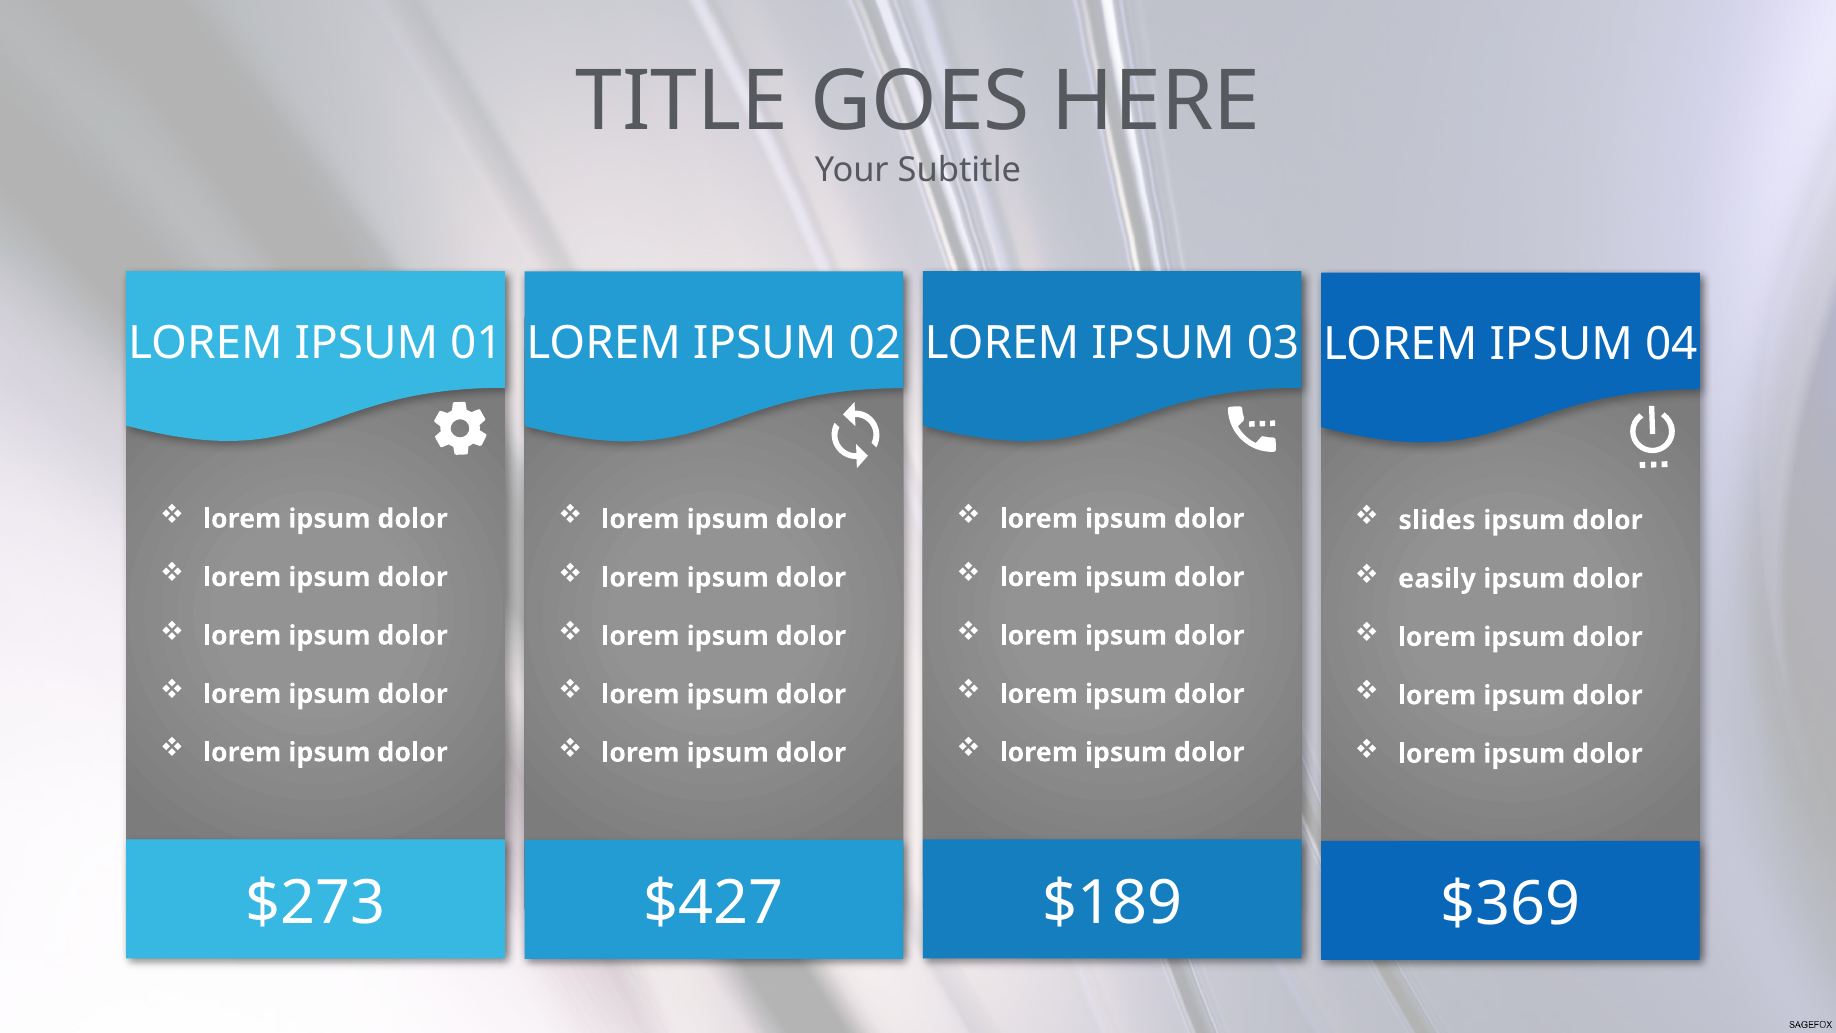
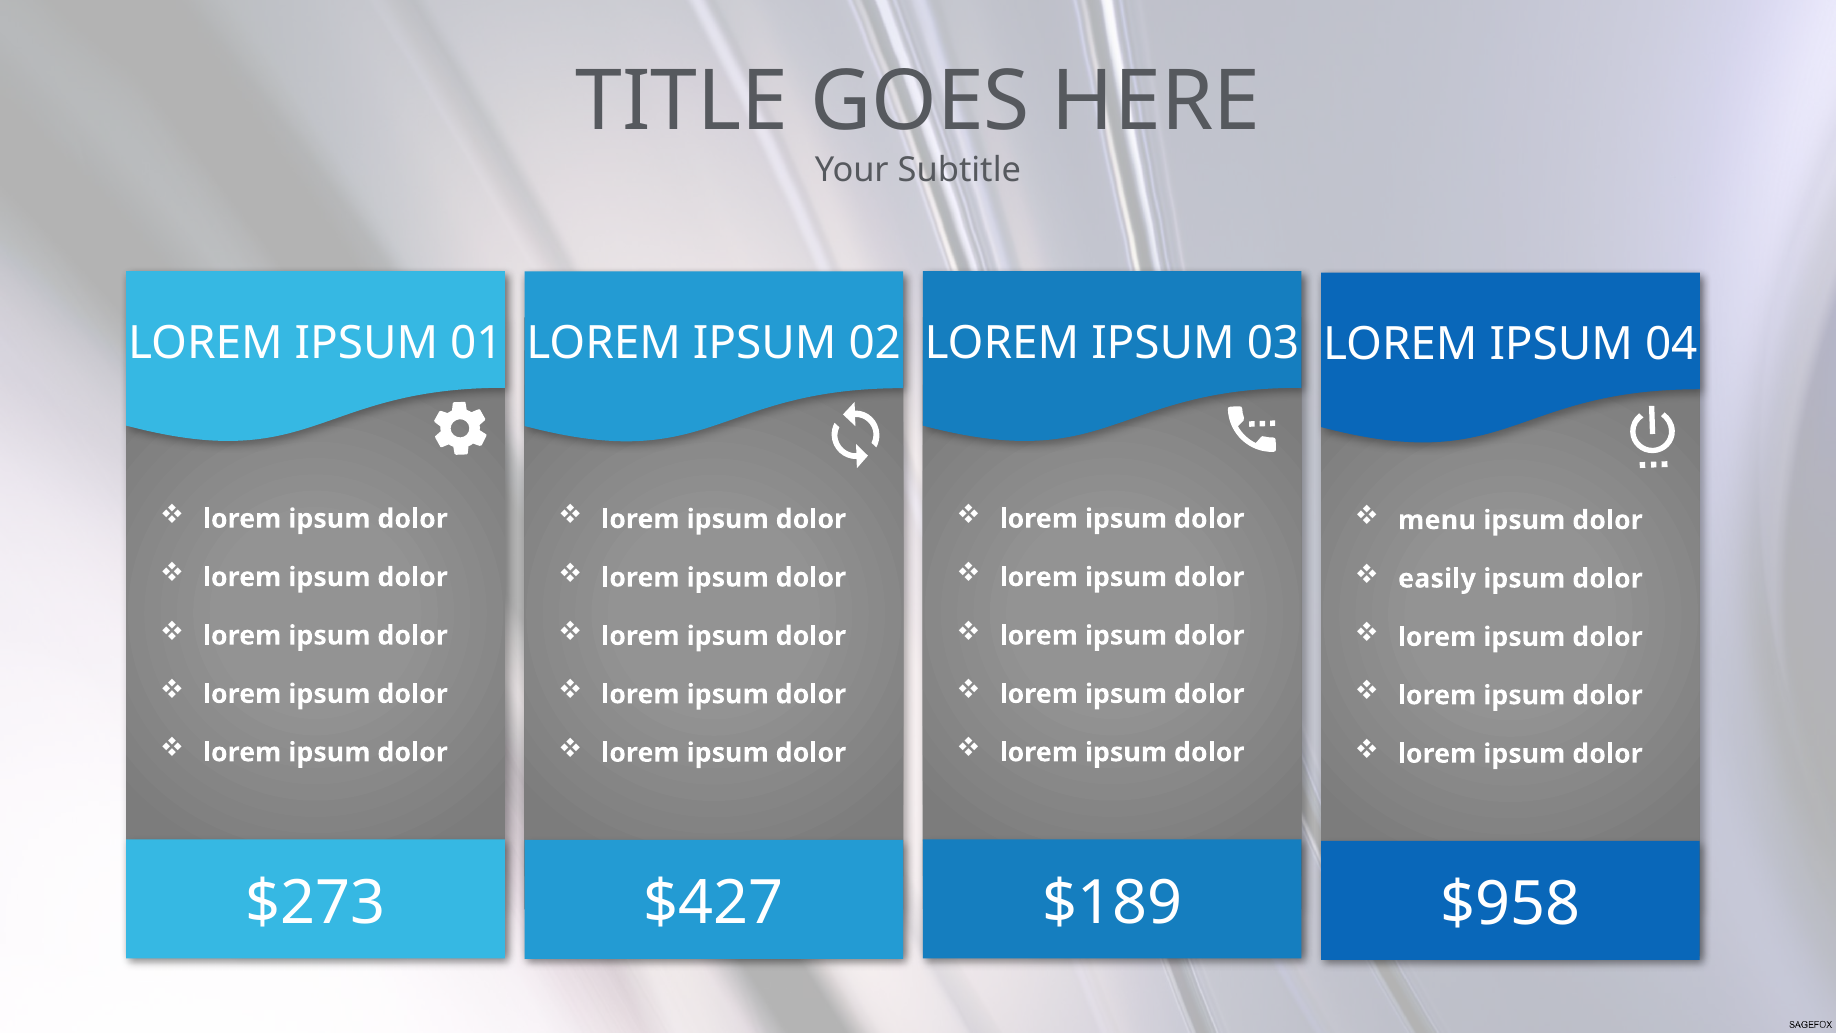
slides: slides -> menu
$369: $369 -> $958
